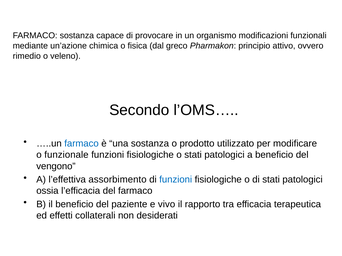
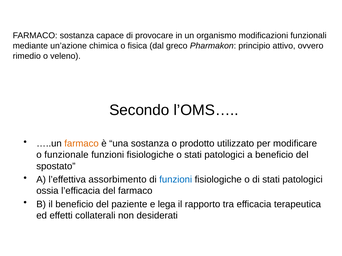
farmaco at (82, 144) colour: blue -> orange
vengono: vengono -> spostato
vivo: vivo -> lega
